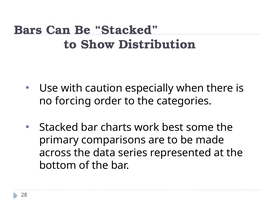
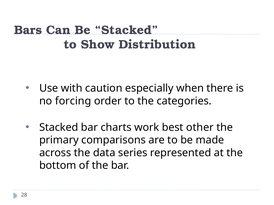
some: some -> other
